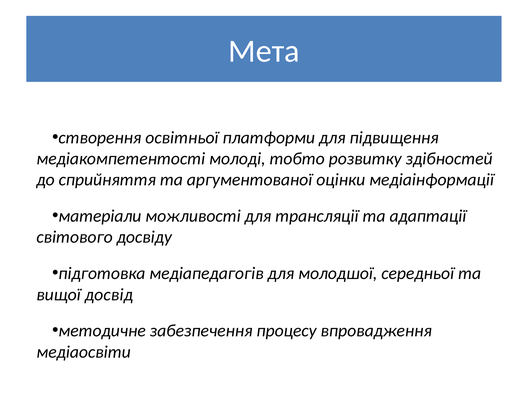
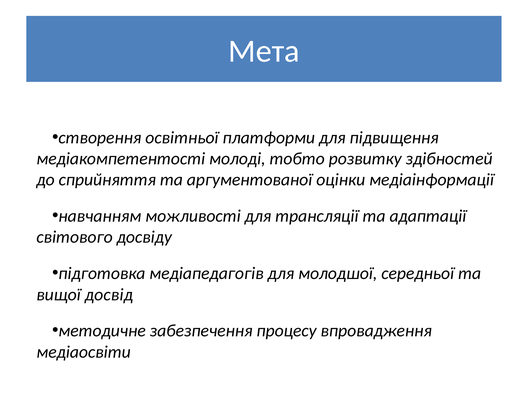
матеріали: матеріали -> навчанням
